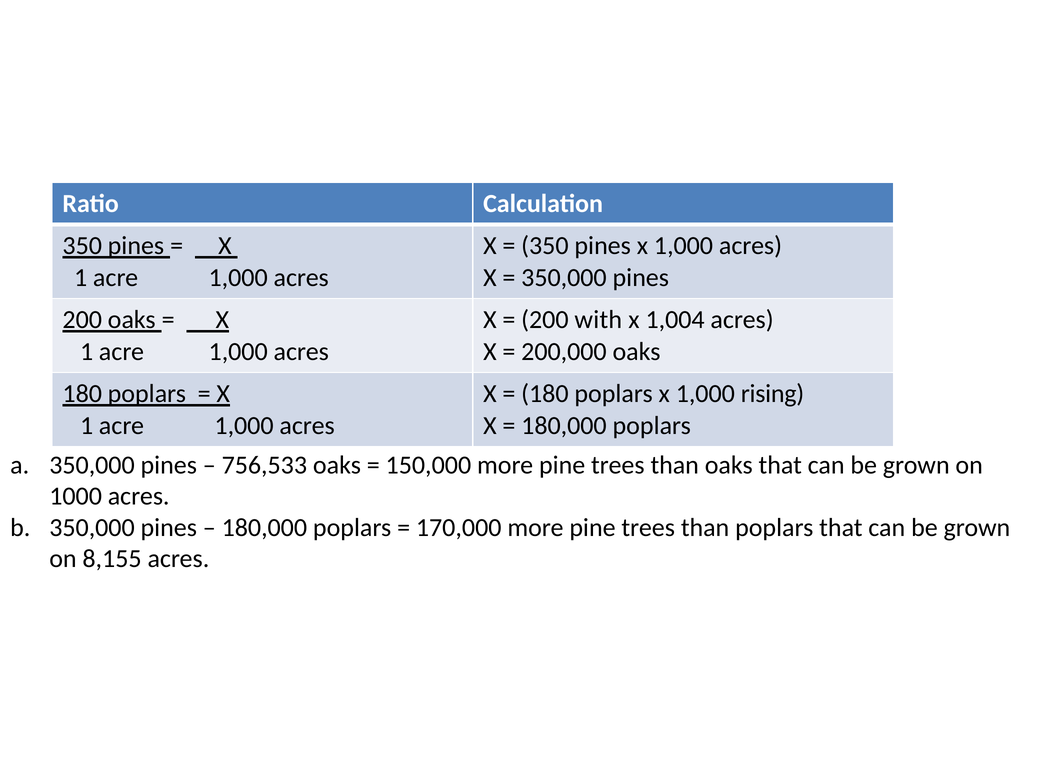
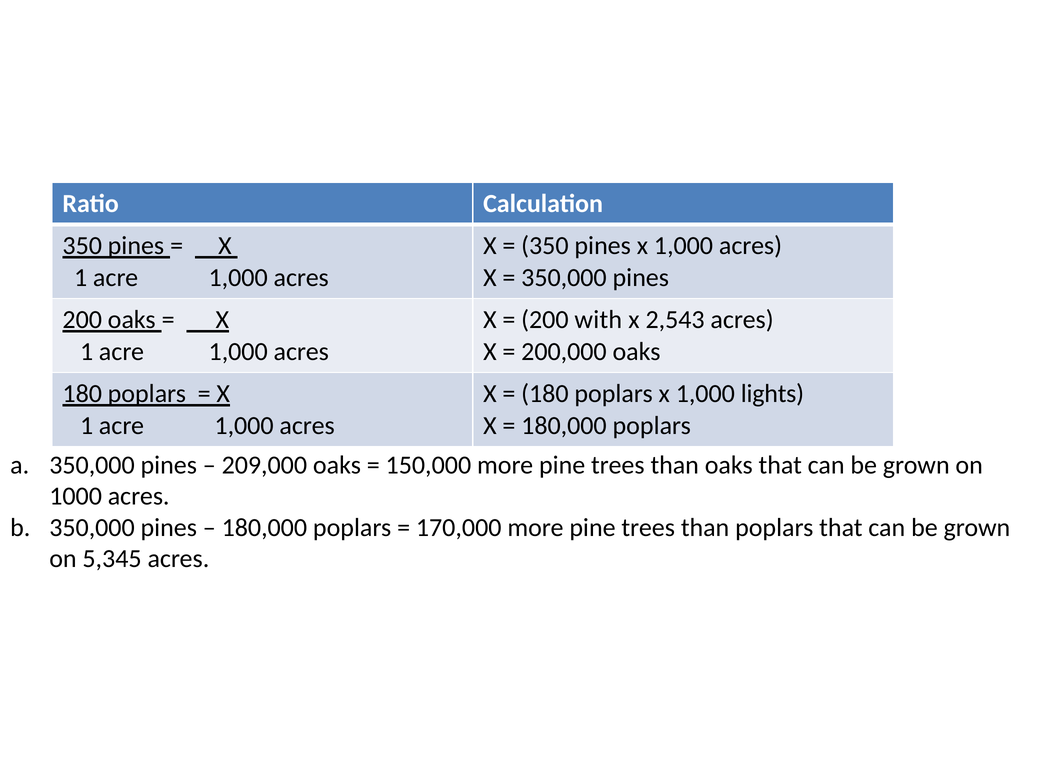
1,004: 1,004 -> 2,543
rising: rising -> lights
756,533: 756,533 -> 209,000
8,155: 8,155 -> 5,345
